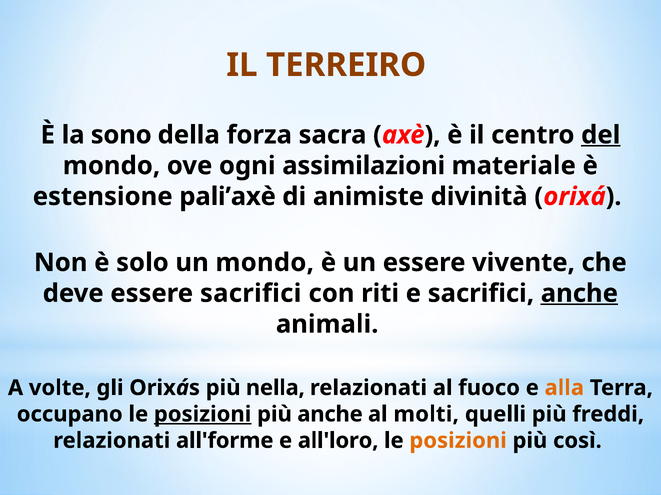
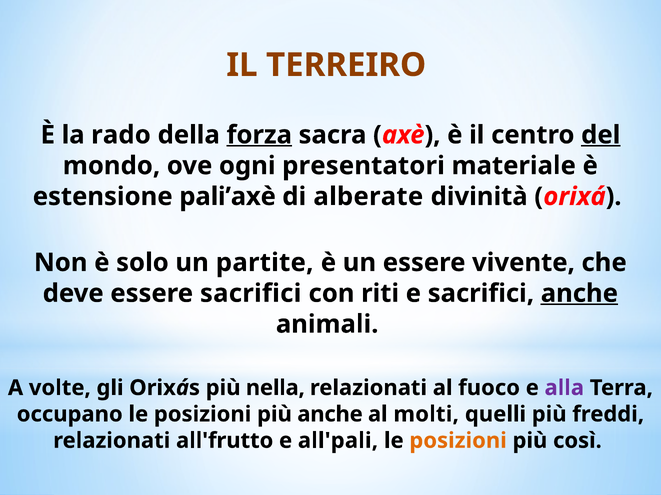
sono: sono -> rado
forza underline: none -> present
assimilazioni: assimilazioni -> presentatori
animiste: animiste -> alberate
un mondo: mondo -> partite
alla colour: orange -> purple
posizioni at (203, 415) underline: present -> none
all'forme: all'forme -> all'frutto
all'loro: all'loro -> all'pali
